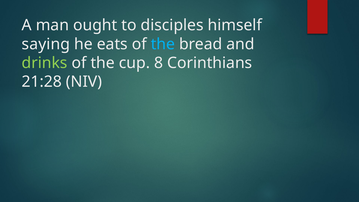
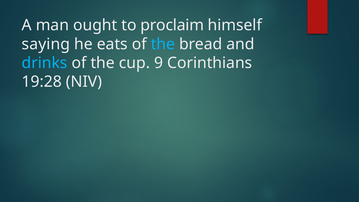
disciples: disciples -> proclaim
drinks colour: light green -> light blue
8: 8 -> 9
21:28: 21:28 -> 19:28
